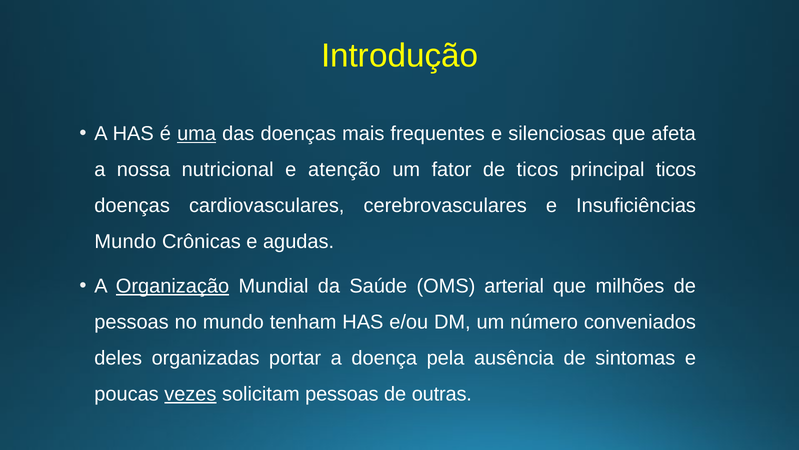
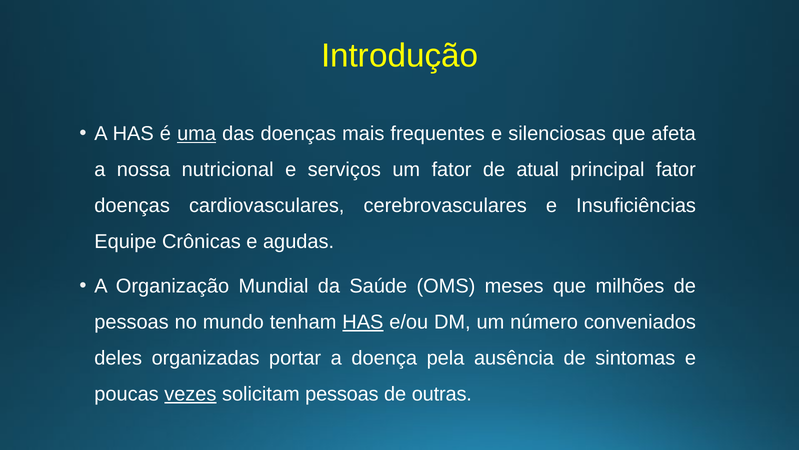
atenção: atenção -> serviços
de ticos: ticos -> atual
principal ticos: ticos -> fator
Mundo at (125, 241): Mundo -> Equipe
Organização underline: present -> none
arterial: arterial -> meses
HAS at (363, 322) underline: none -> present
